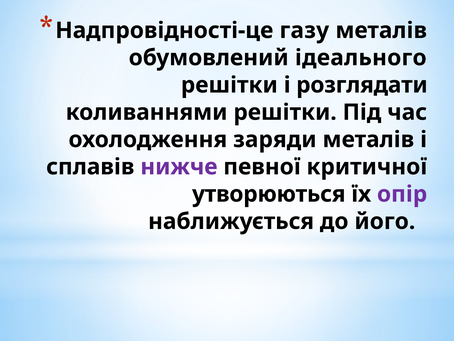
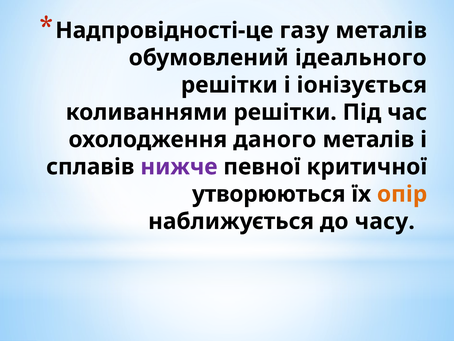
розглядати: розглядати -> іонізується
заряди: заряди -> даного
опір colour: purple -> orange
його: його -> часу
